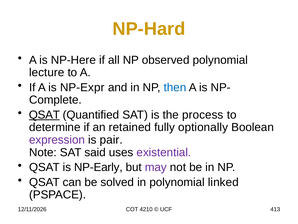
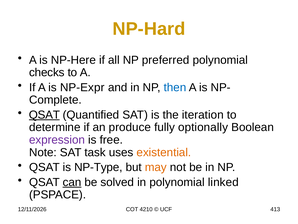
observed: observed -> preferred
lecture: lecture -> checks
process: process -> iteration
retained: retained -> produce
pair: pair -> free
said: said -> task
existential colour: purple -> orange
NP-Early: NP-Early -> NP-Type
may colour: purple -> orange
can underline: none -> present
